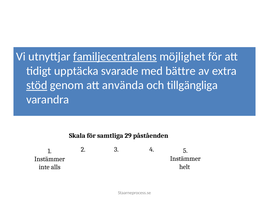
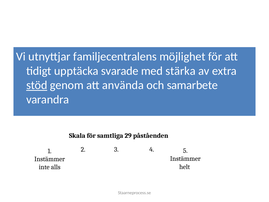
familjecentralens underline: present -> none
bättre: bättre -> stärka
tillgängliga: tillgängliga -> samarbete
